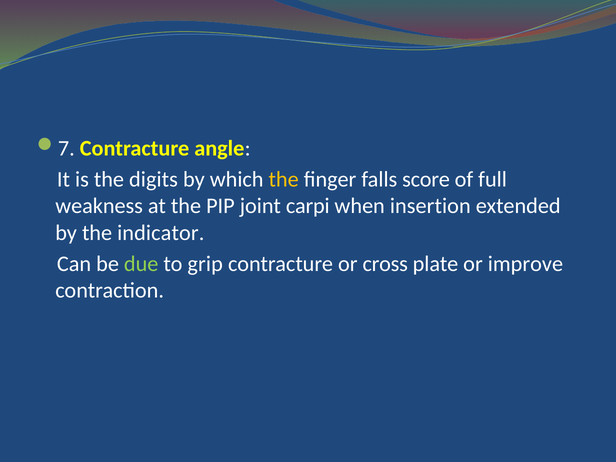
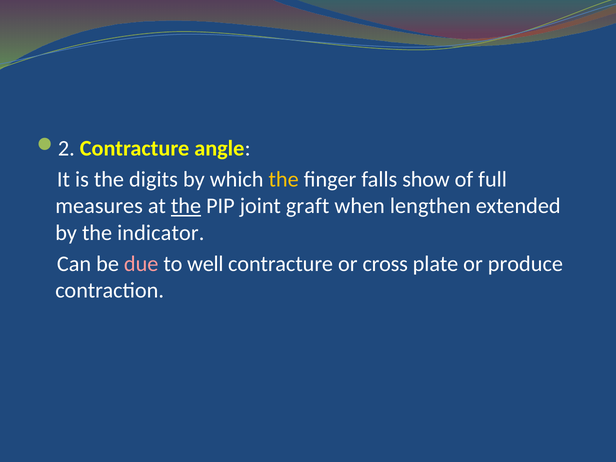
7: 7 -> 2
score: score -> show
weakness: weakness -> measures
the at (186, 206) underline: none -> present
carpi: carpi -> graft
insertion: insertion -> lengthen
due colour: light green -> pink
grip: grip -> well
improve: improve -> produce
